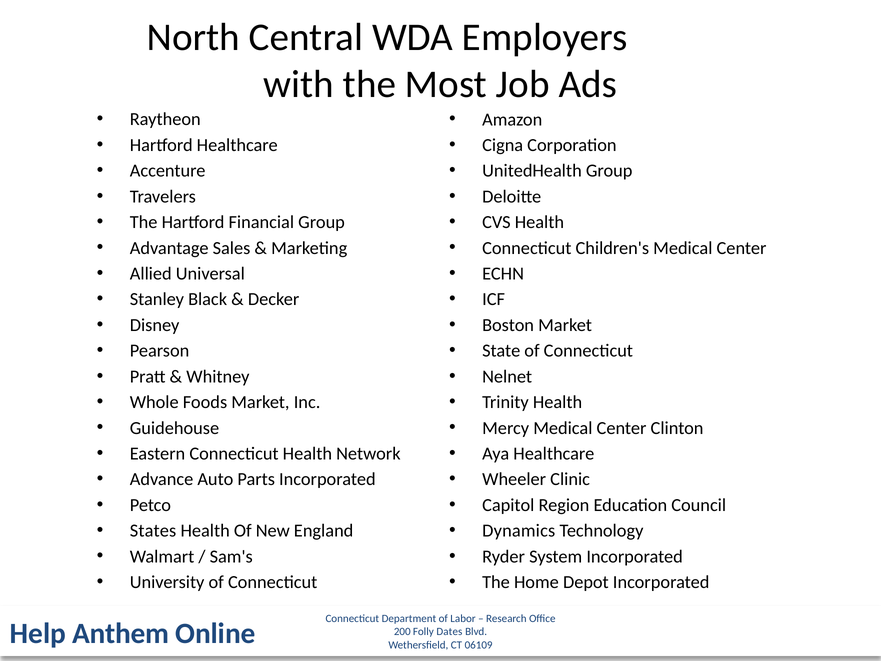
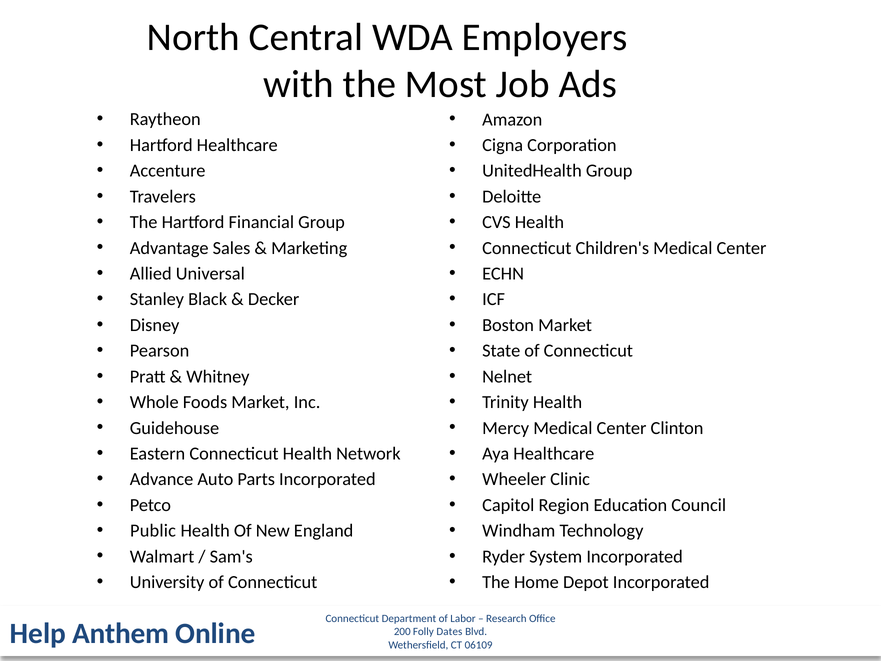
States: States -> Public
Dynamics: Dynamics -> Windham
